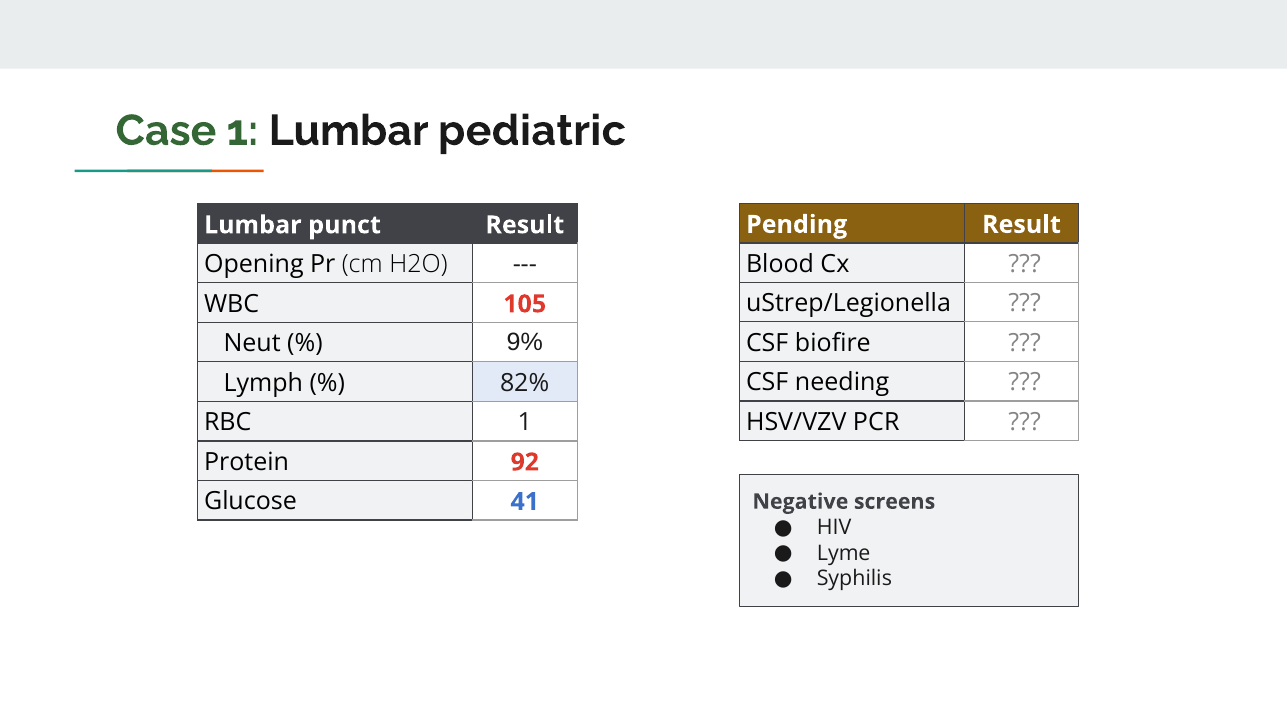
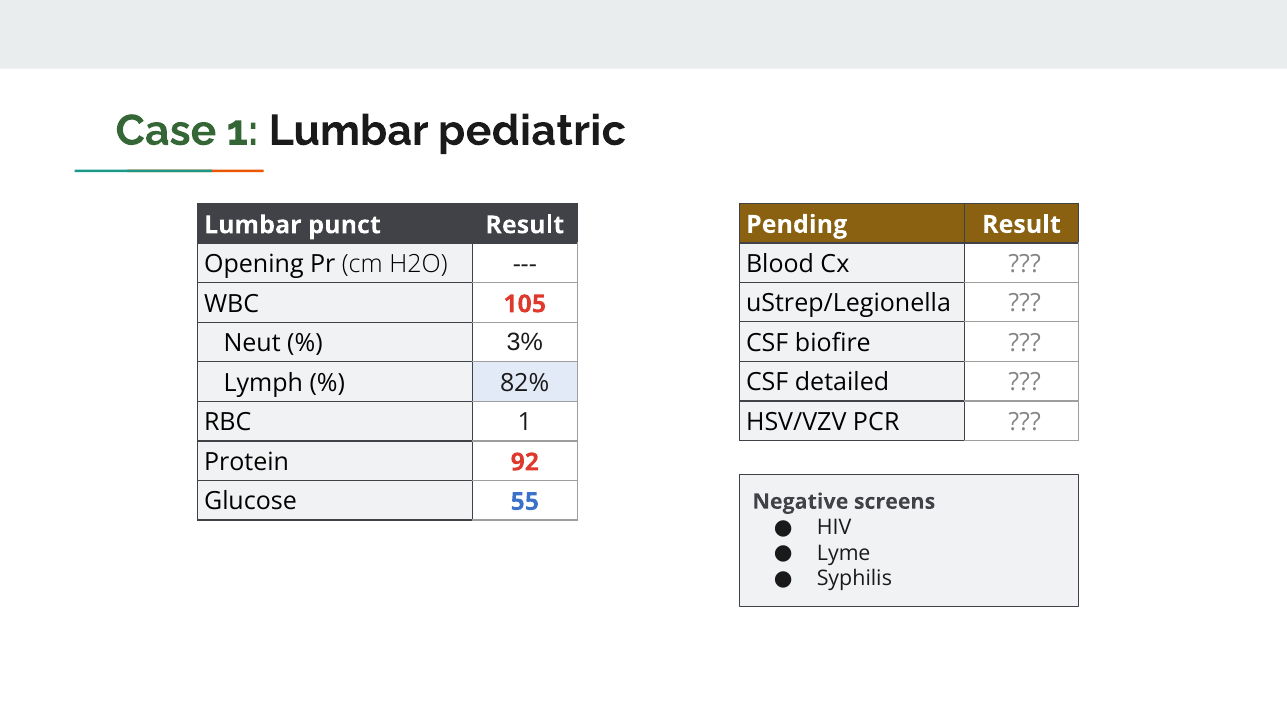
9%: 9% -> 3%
needing: needing -> detailed
41: 41 -> 55
